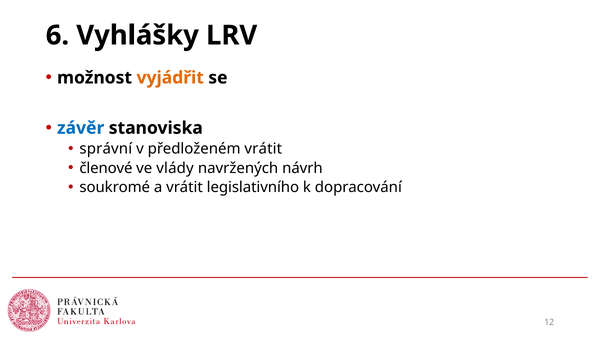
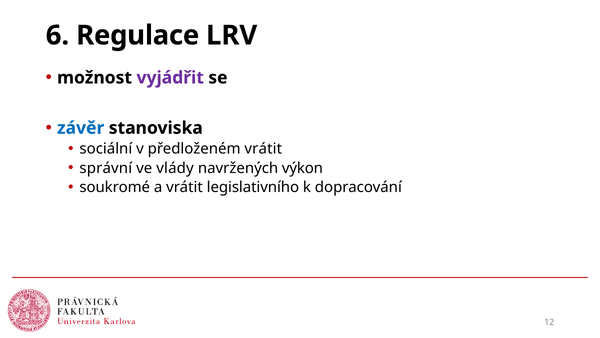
Vyhlášky: Vyhlášky -> Regulace
vyjádřit colour: orange -> purple
správní: správní -> sociální
členové: členové -> správní
návrh: návrh -> výkon
